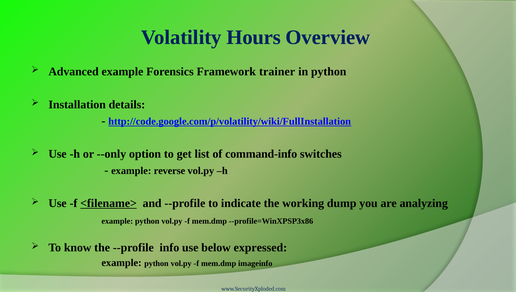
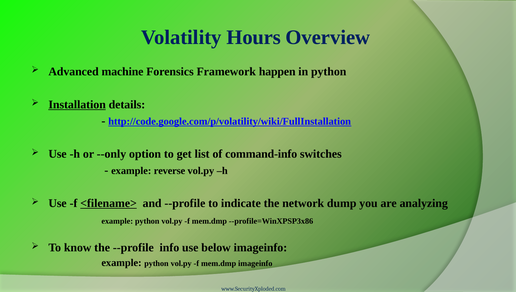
Advanced example: example -> machine
trainer: trainer -> happen
Installation underline: none -> present
working: working -> network
below expressed: expressed -> imageinfo
